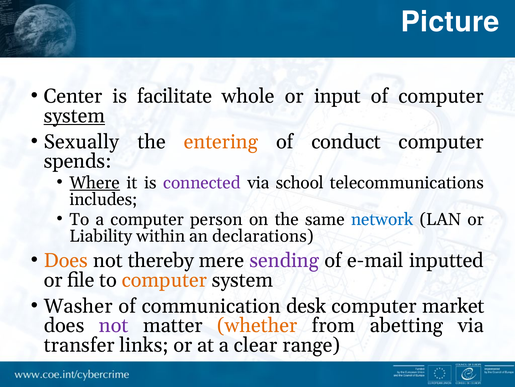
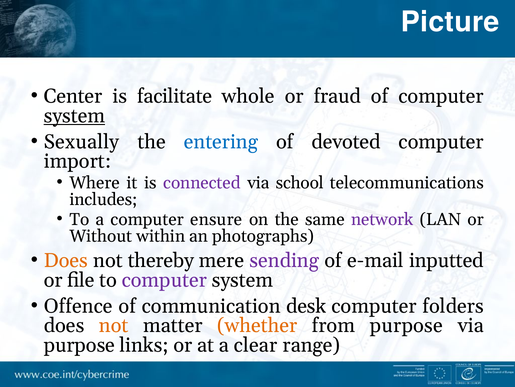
input: input -> fraud
entering colour: orange -> blue
conduct: conduct -> devoted
spends: spends -> import
Where underline: present -> none
person: person -> ensure
network colour: blue -> purple
Liability: Liability -> Without
declarations: declarations -> photographs
computer at (164, 280) colour: orange -> purple
Washer: Washer -> Offence
market: market -> folders
not at (114, 325) colour: purple -> orange
from abetting: abetting -> purpose
transfer at (79, 344): transfer -> purpose
